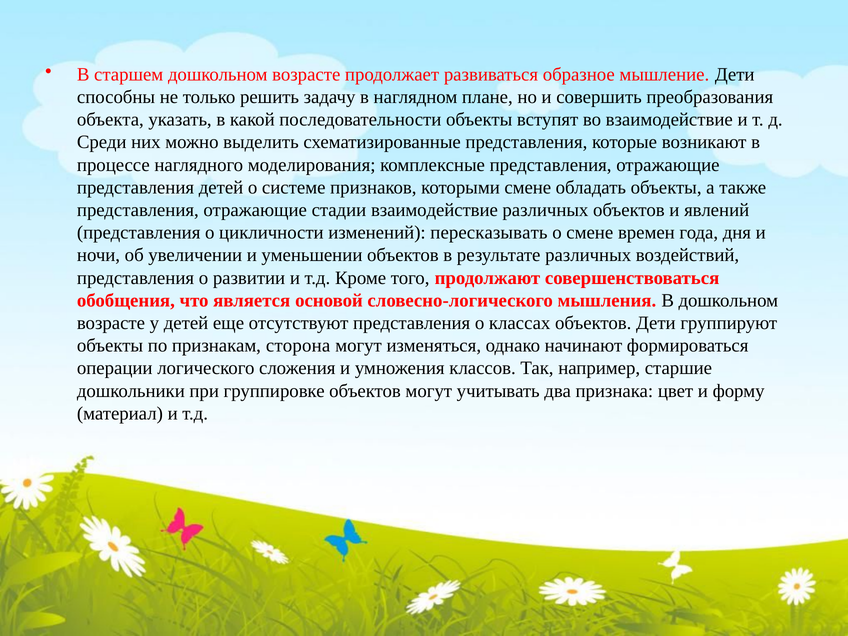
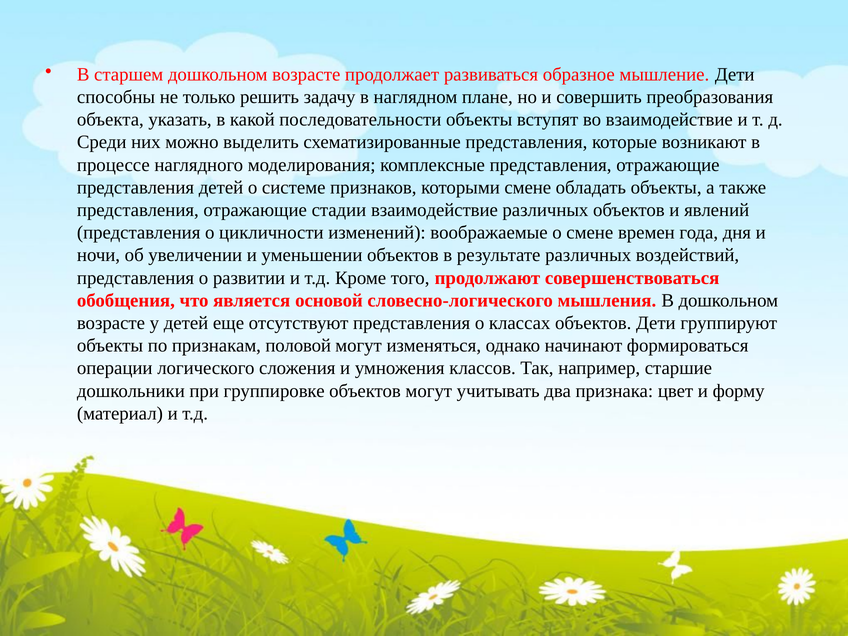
пересказывать: пересказывать -> воображаемые
сторона: сторона -> половой
